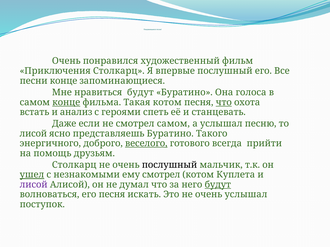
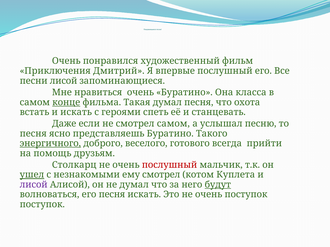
Приключения Столкарц: Столкарц -> Дмитрий
песни конце: конце -> лисой
нравиться будут: будут -> очень
голоса: голоса -> класса
Такая котом: котом -> думал
что at (224, 102) underline: present -> none
и анализ: анализ -> искать
лисой at (33, 134): лисой -> песня
энергичного underline: none -> present
веселого underline: present -> none
послушный at (170, 165) colour: black -> red
очень услышал: услышал -> поступок
